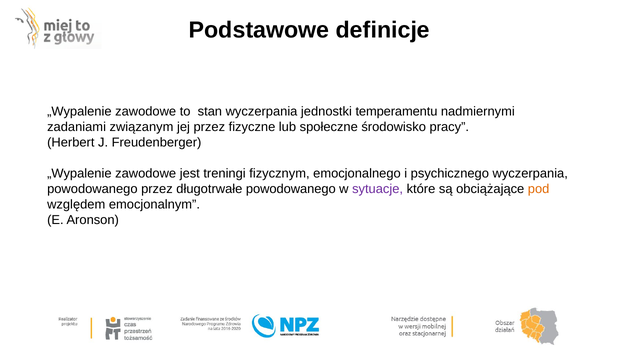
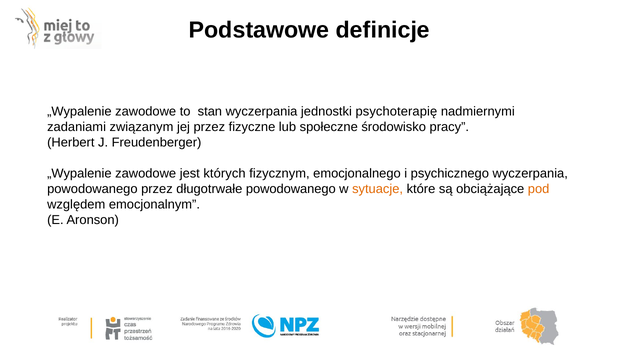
temperamentu: temperamentu -> psychoterapię
treningi: treningi -> których
sytuacje colour: purple -> orange
